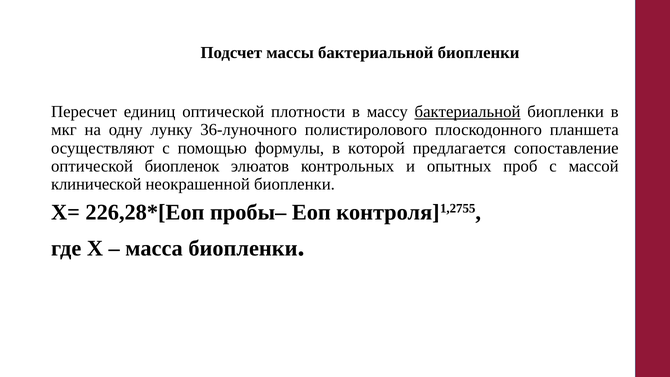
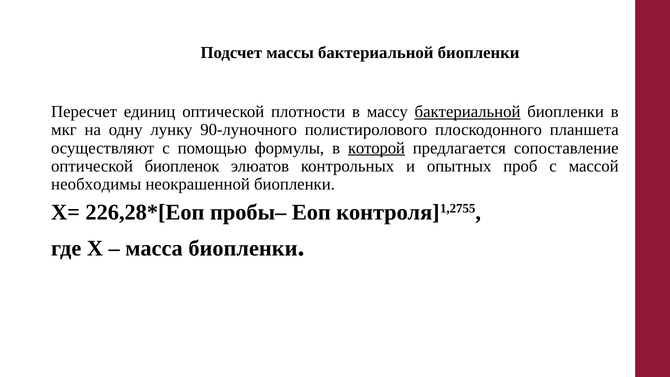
36-луночного: 36-луночного -> 90-луночного
которой underline: none -> present
клинической: клинической -> необходимы
